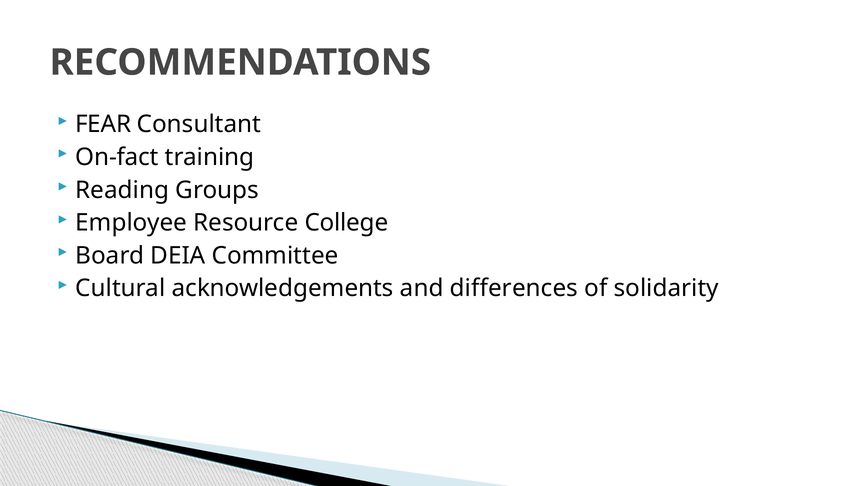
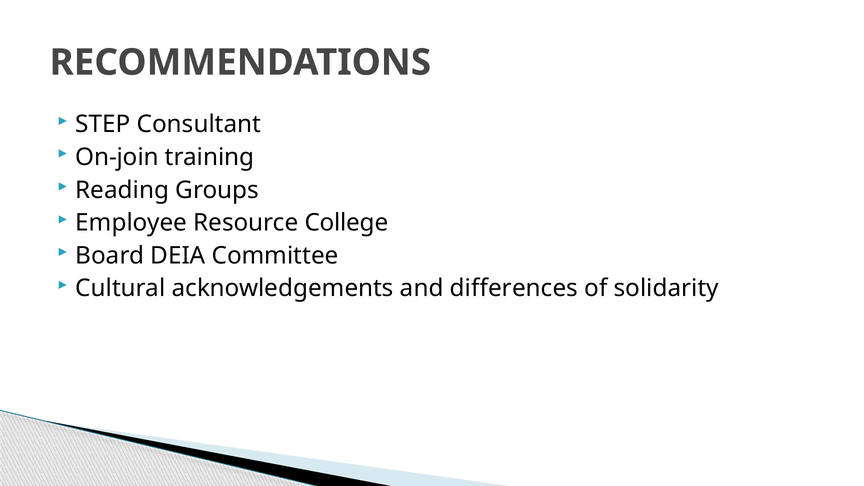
FEAR: FEAR -> STEP
On-fact: On-fact -> On-join
